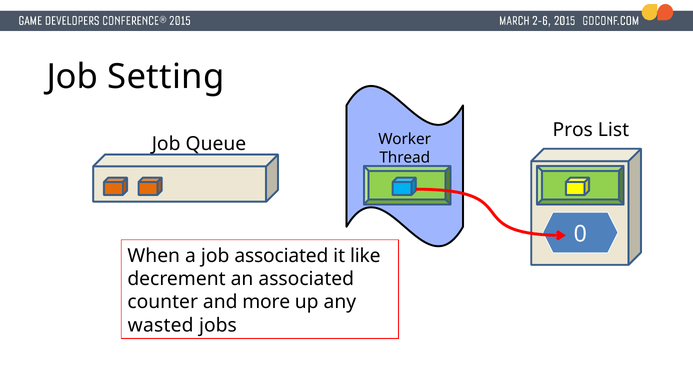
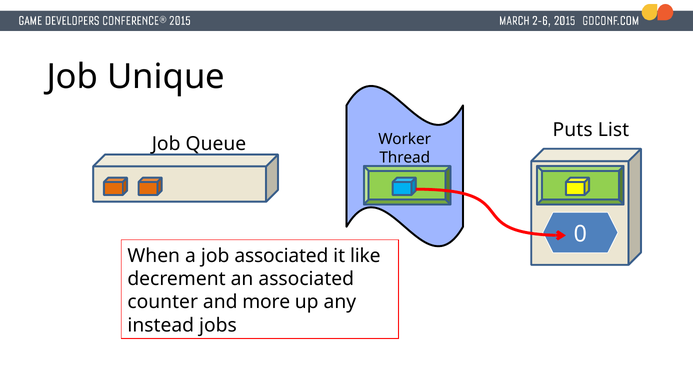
Setting: Setting -> Unique
Pros: Pros -> Puts
wasted: wasted -> instead
